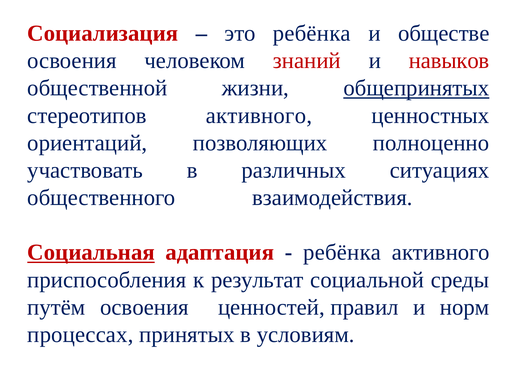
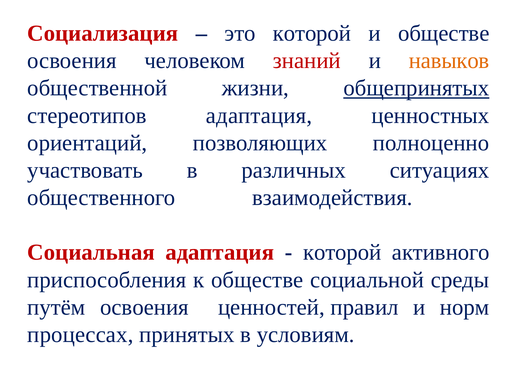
это ребёнка: ребёнка -> которой
навыков colour: red -> orange
стереотипов активного: активного -> адаптация
Социальная underline: present -> none
ребёнка at (342, 252): ребёнка -> которой
к результат: результат -> обществе
